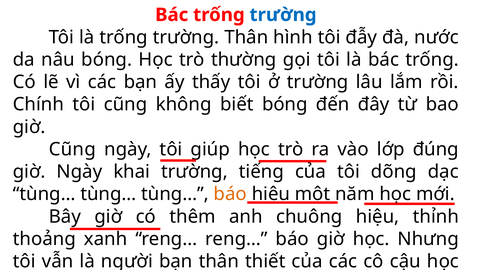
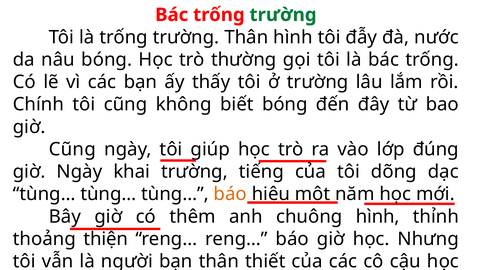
trường at (283, 15) colour: blue -> green
chuông hiệu: hiệu -> hình
xanh: xanh -> thiện
